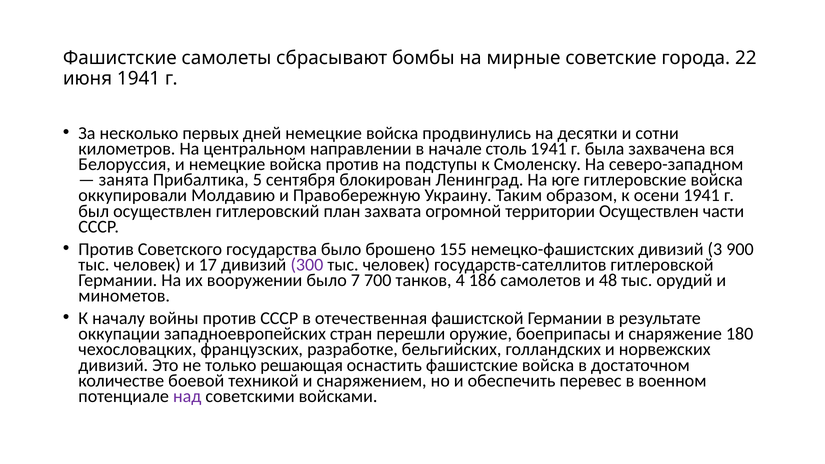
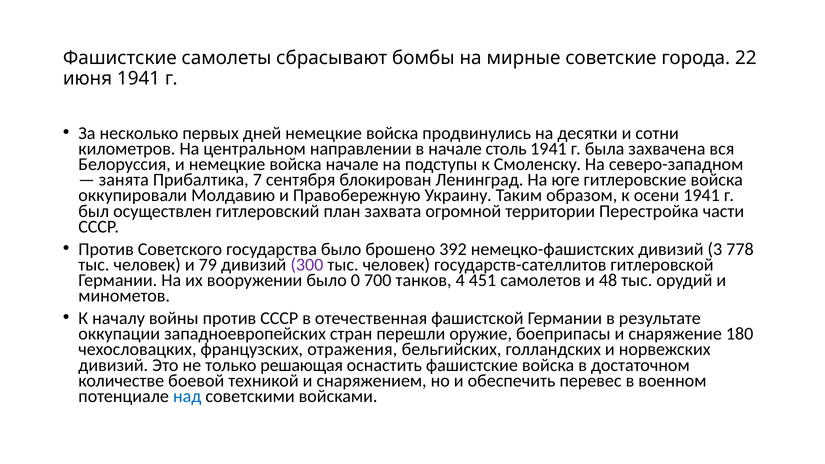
войска против: против -> начале
5: 5 -> 7
территории Осуществлен: Осуществлен -> Перестройка
155: 155 -> 392
900: 900 -> 778
17: 17 -> 79
7: 7 -> 0
186: 186 -> 451
разработке: разработке -> отражения
над colour: purple -> blue
